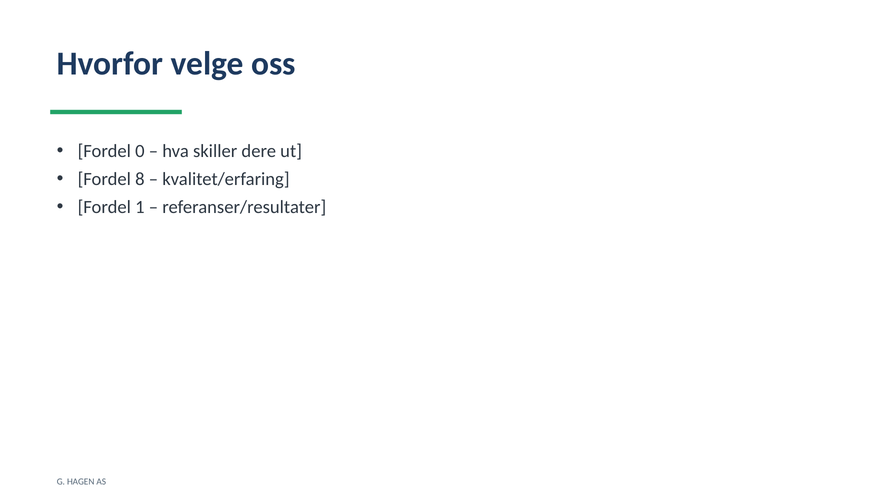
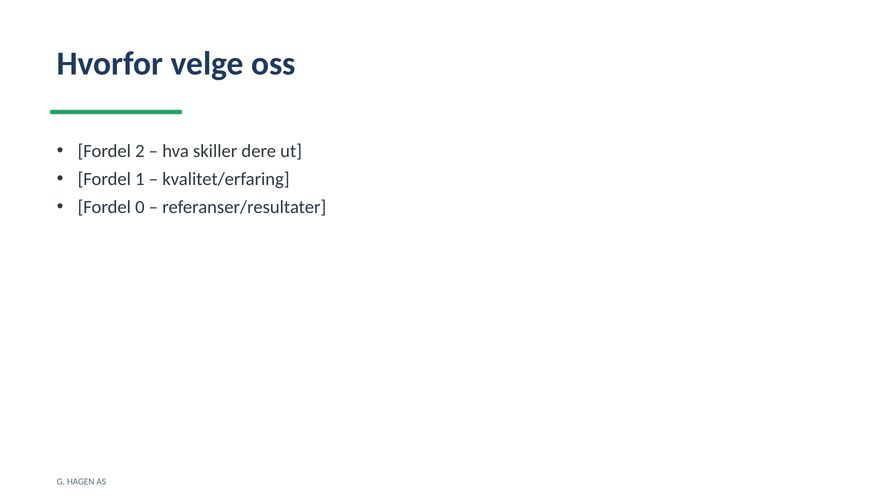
0: 0 -> 2
8: 8 -> 1
1: 1 -> 0
